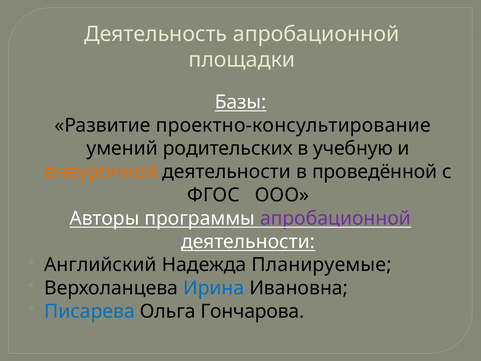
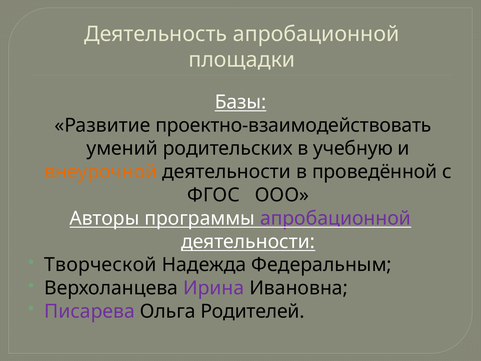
проектно-консультирование: проектно-консультирование -> проектно-взаимодействовать
Английский: Английский -> Творческой
Планируемые: Планируемые -> Федеральным
Ирина colour: blue -> purple
Писарева colour: blue -> purple
Гончарова: Гончарова -> Родителей
